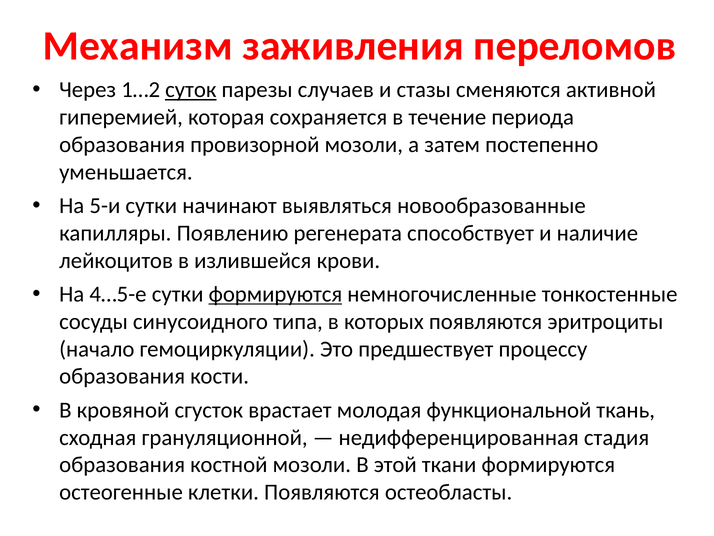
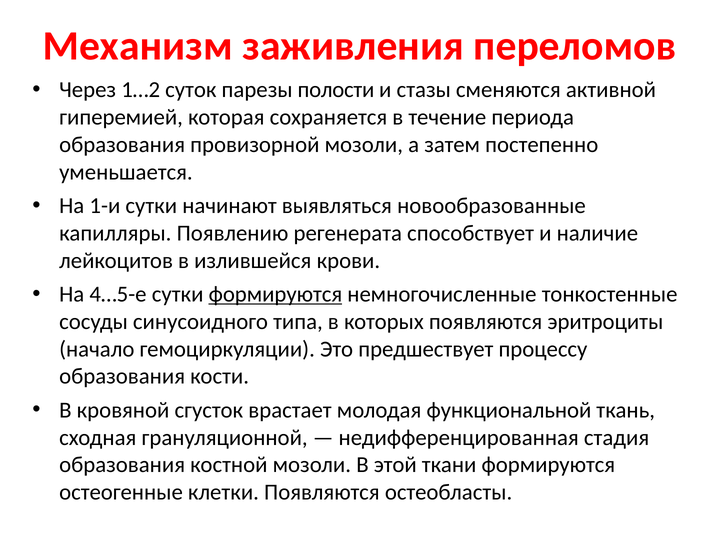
суток underline: present -> none
случаев: случаев -> полости
5-и: 5-и -> 1-и
